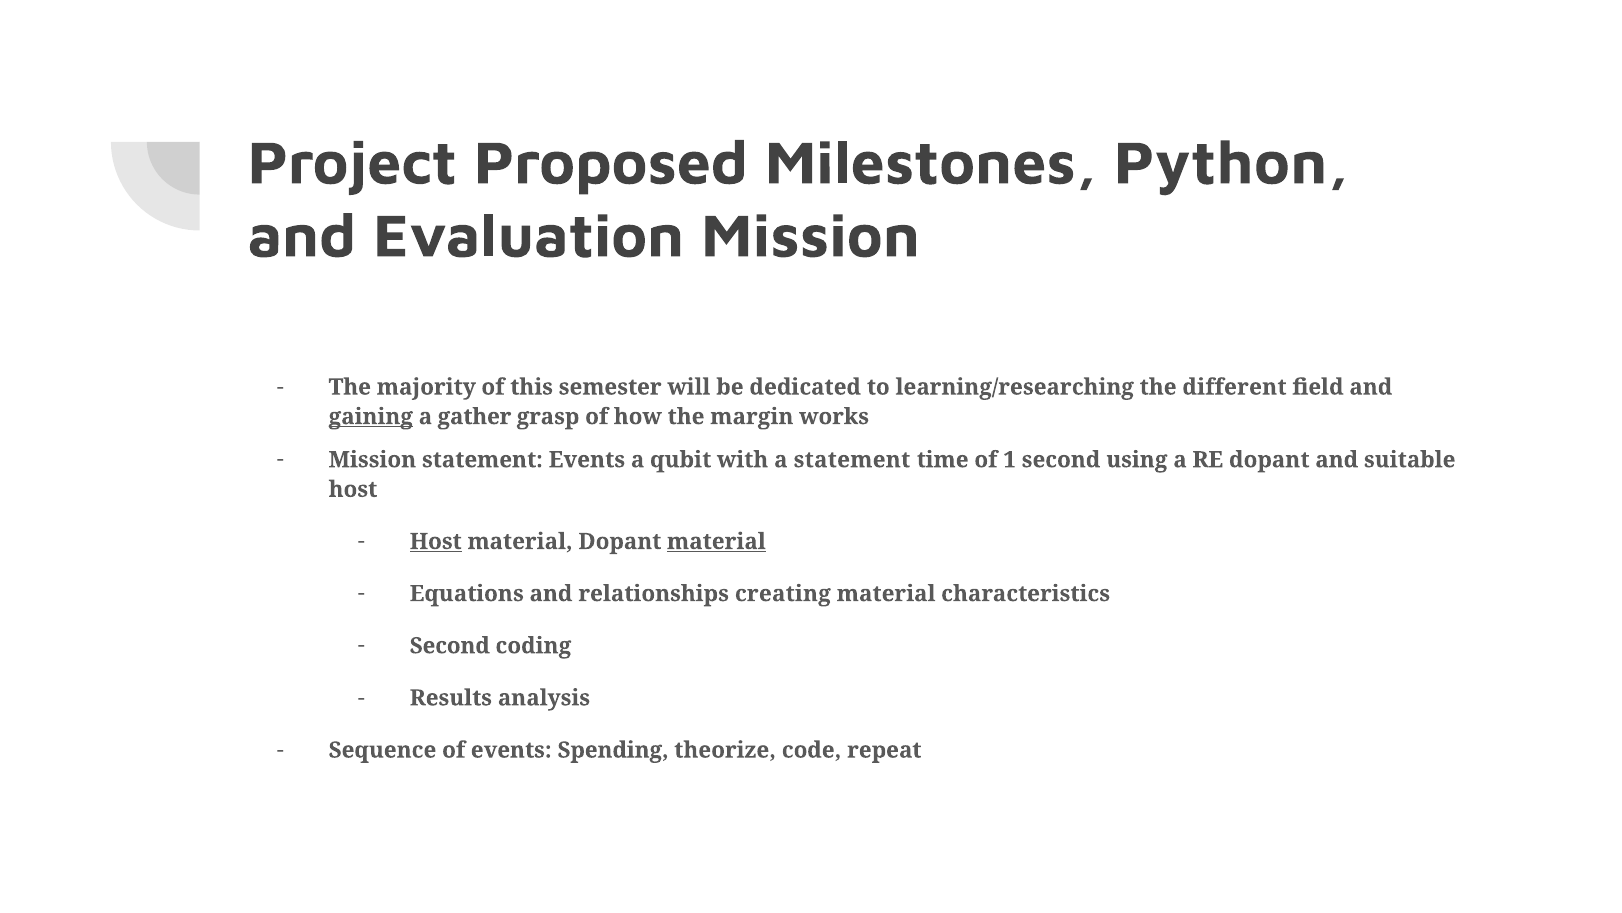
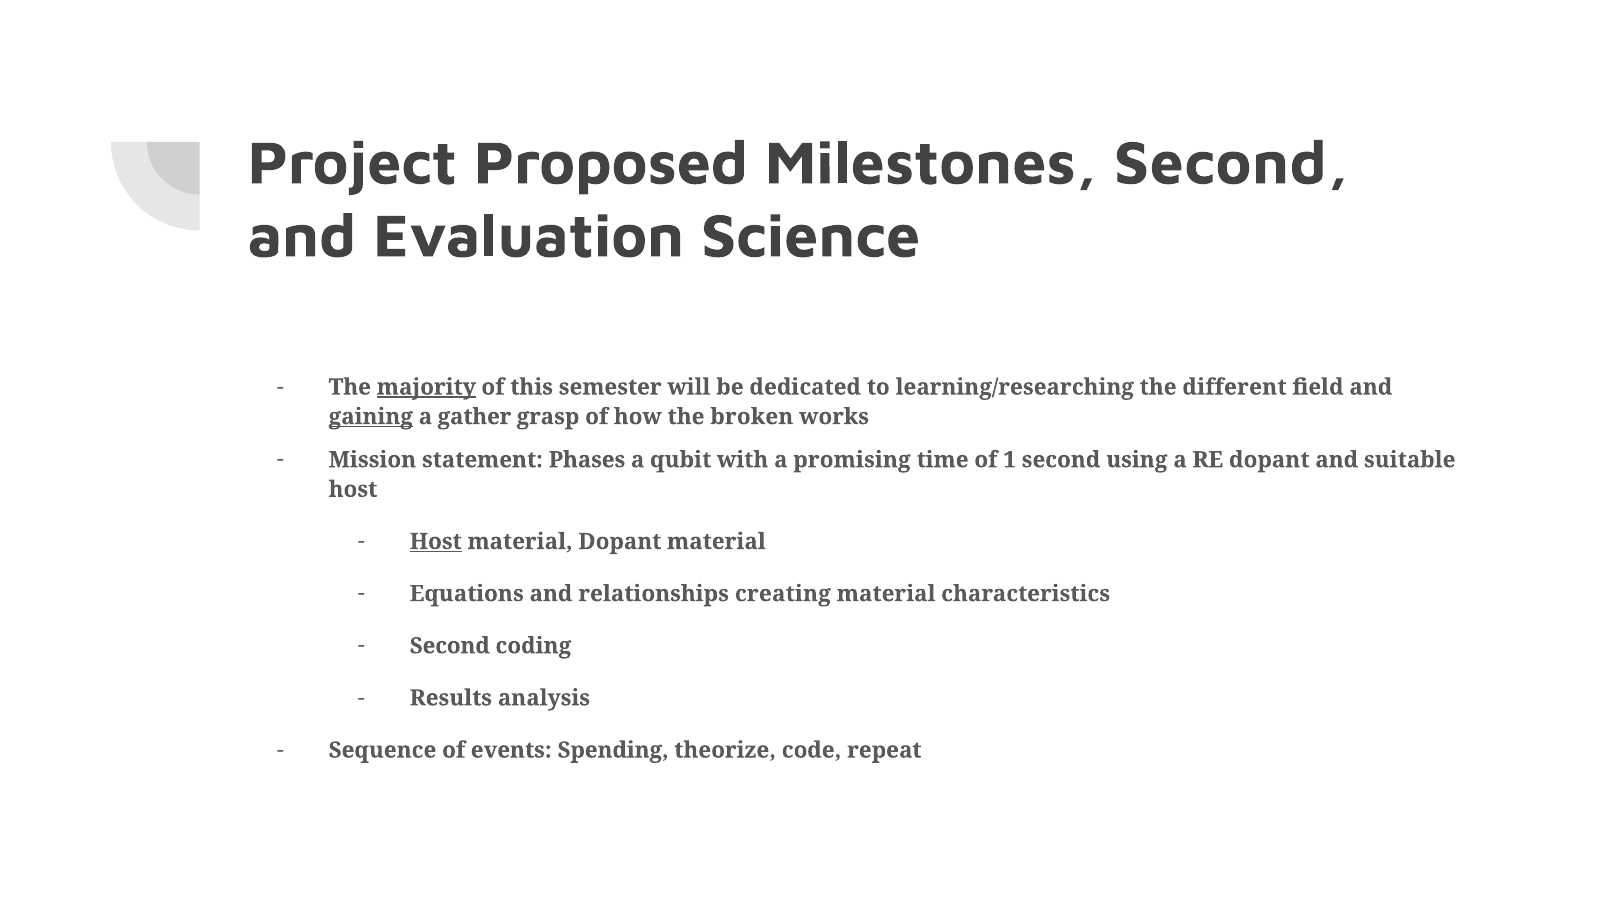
Milestones Python: Python -> Second
Evaluation Mission: Mission -> Science
majority underline: none -> present
margin: margin -> broken
statement Events: Events -> Phases
a statement: statement -> promising
material at (716, 541) underline: present -> none
